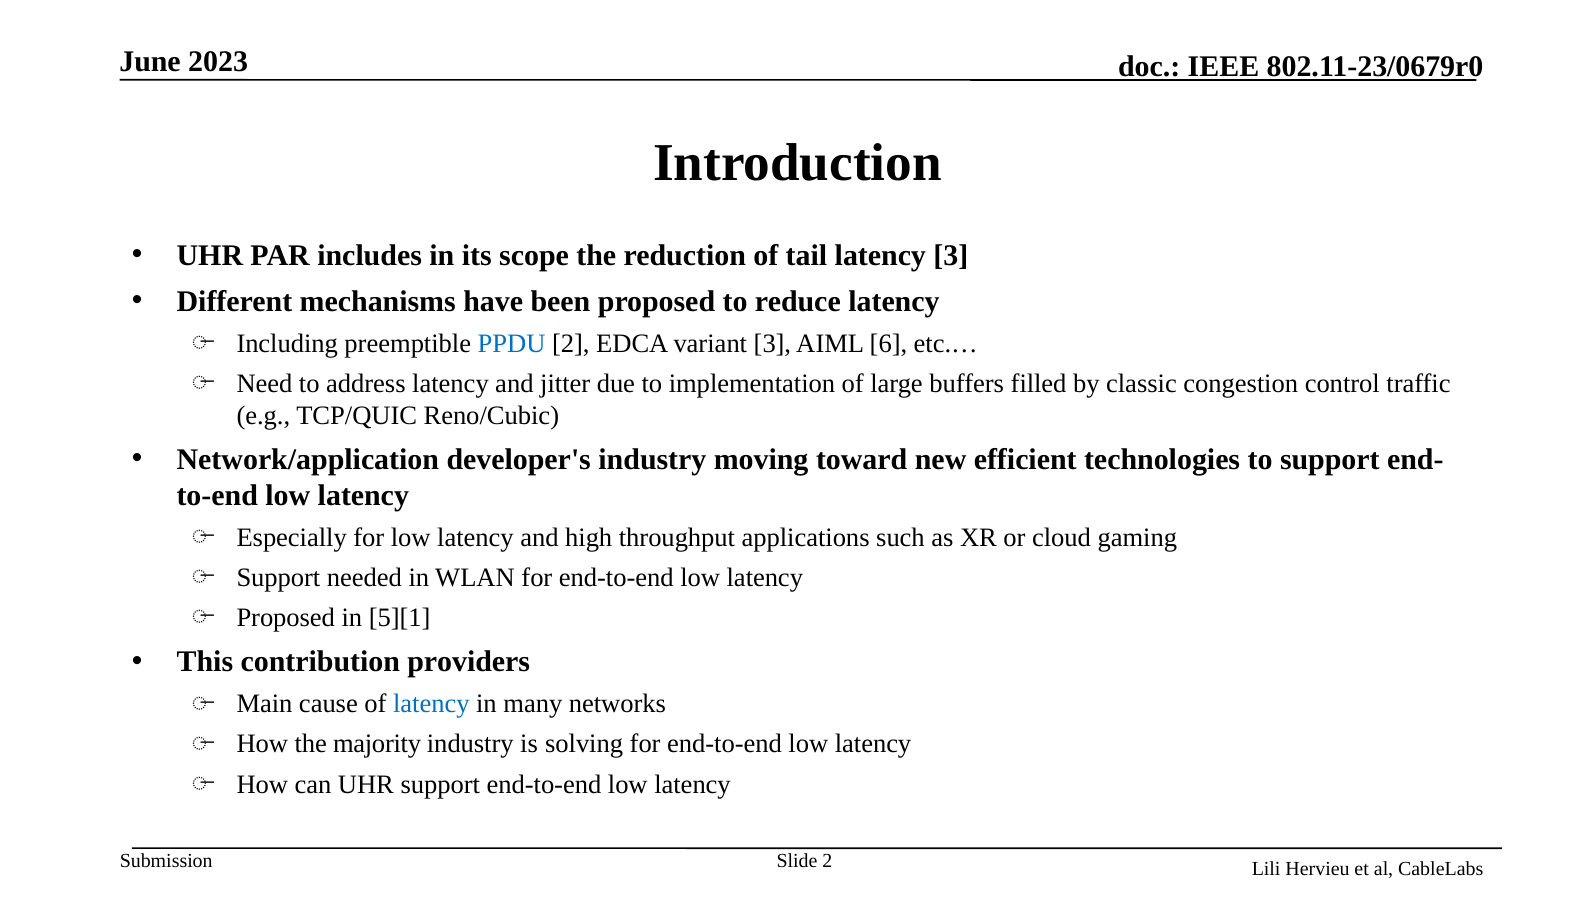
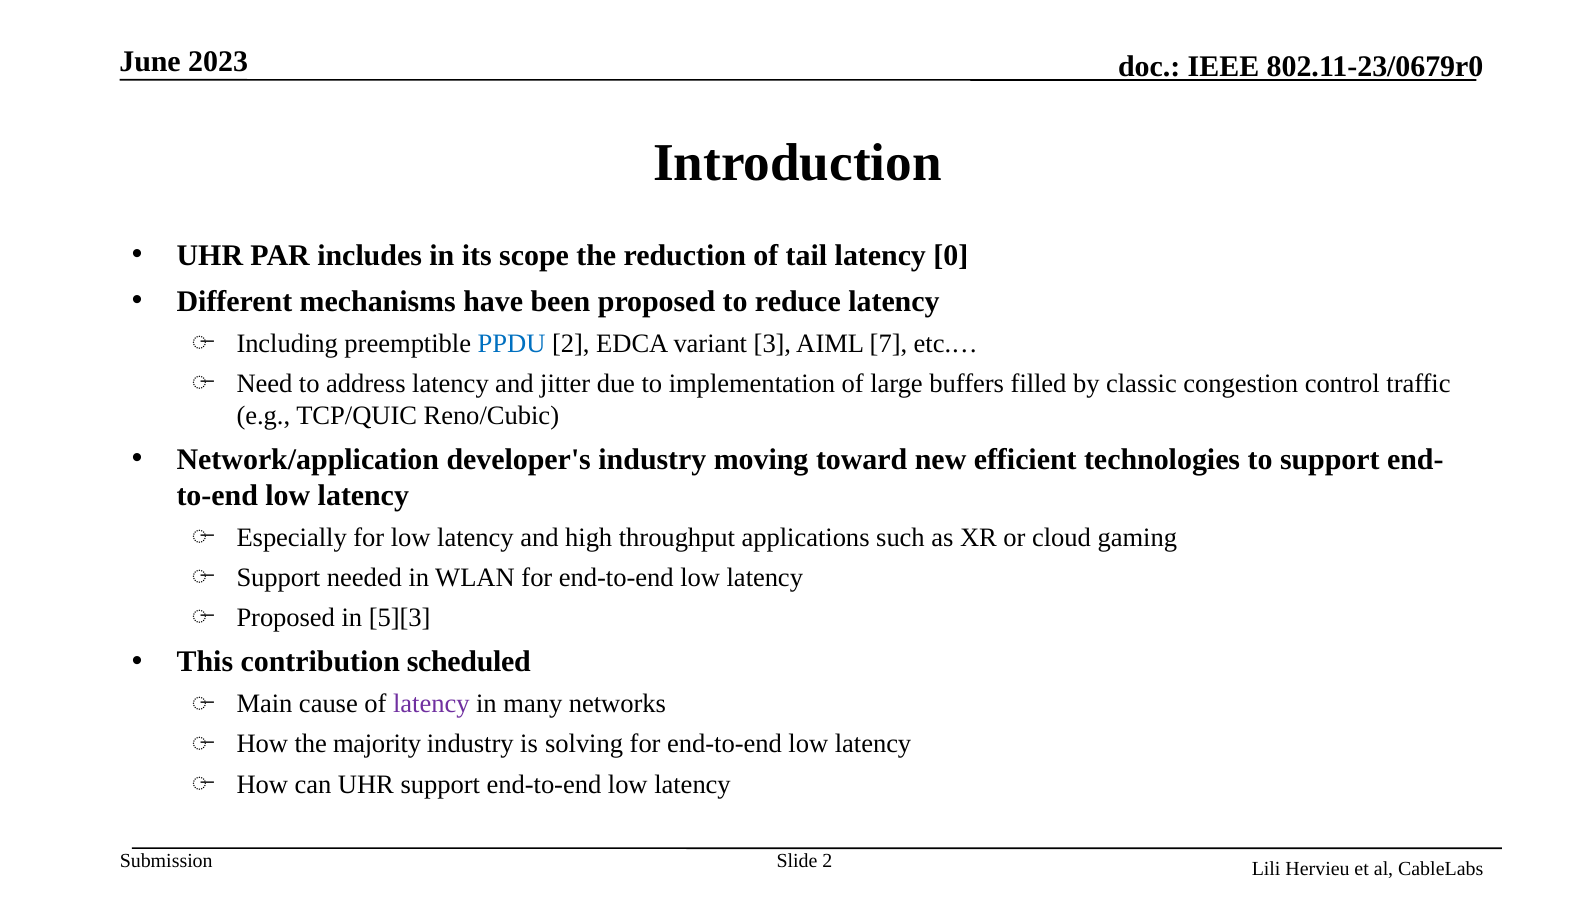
latency 3: 3 -> 0
6: 6 -> 7
5][1: 5][1 -> 5][3
providers: providers -> scheduled
latency at (431, 704) colour: blue -> purple
